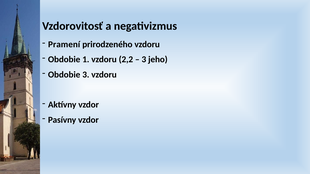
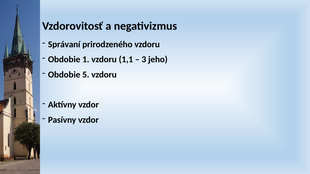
Pramení: Pramení -> Správaní
2,2: 2,2 -> 1,1
Obdobie 3: 3 -> 5
